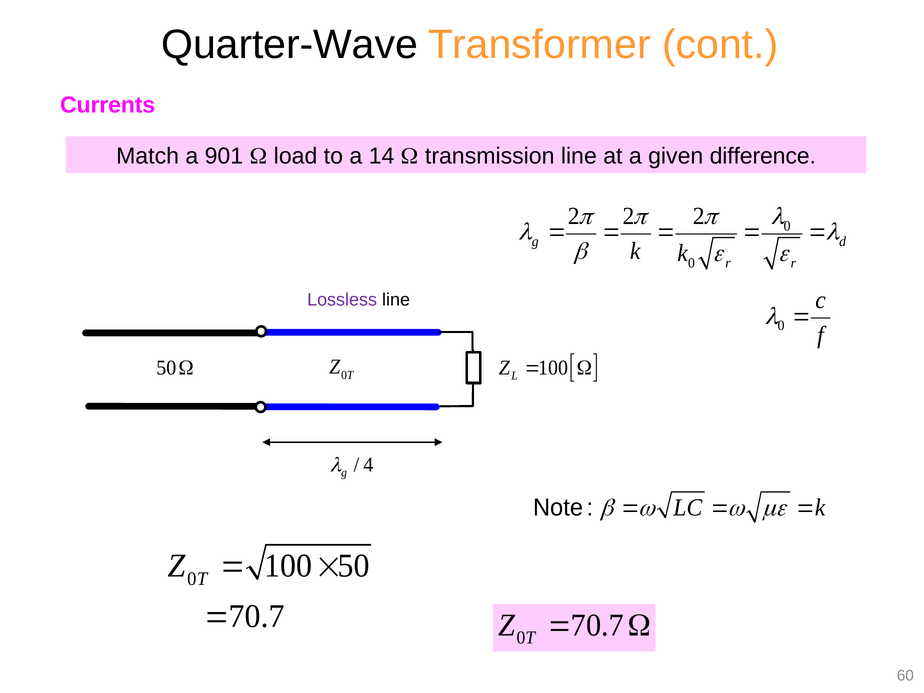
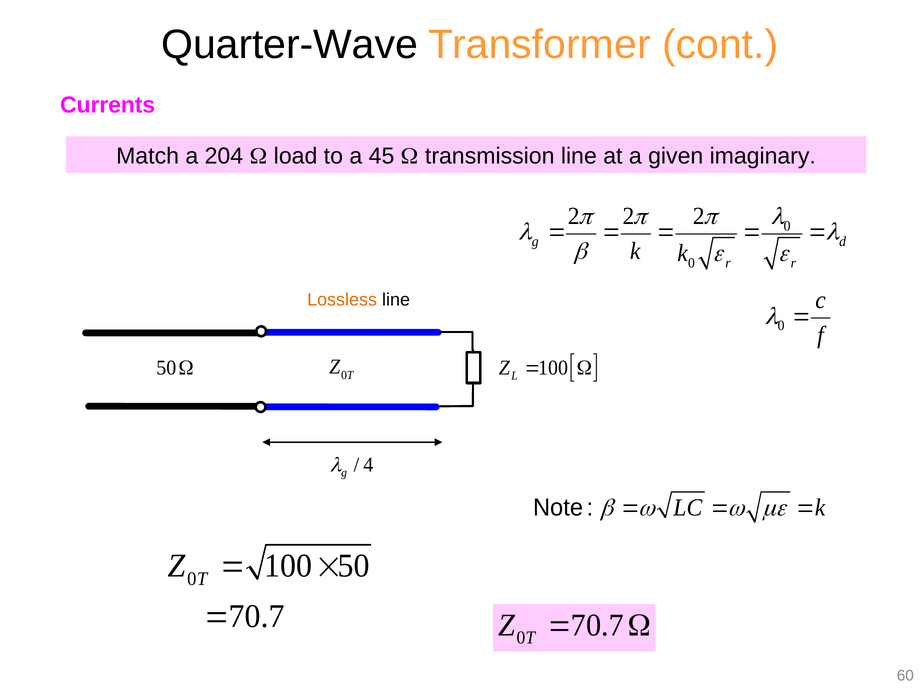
901: 901 -> 204
14: 14 -> 45
difference: difference -> imaginary
Lossless colour: purple -> orange
